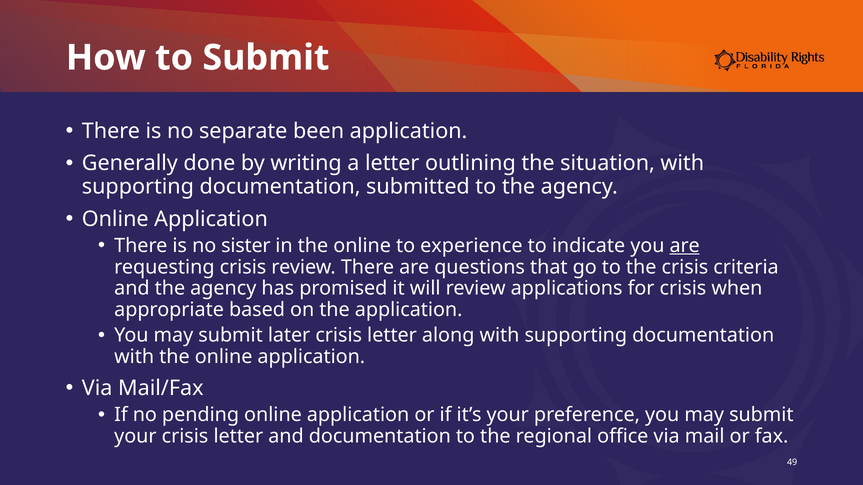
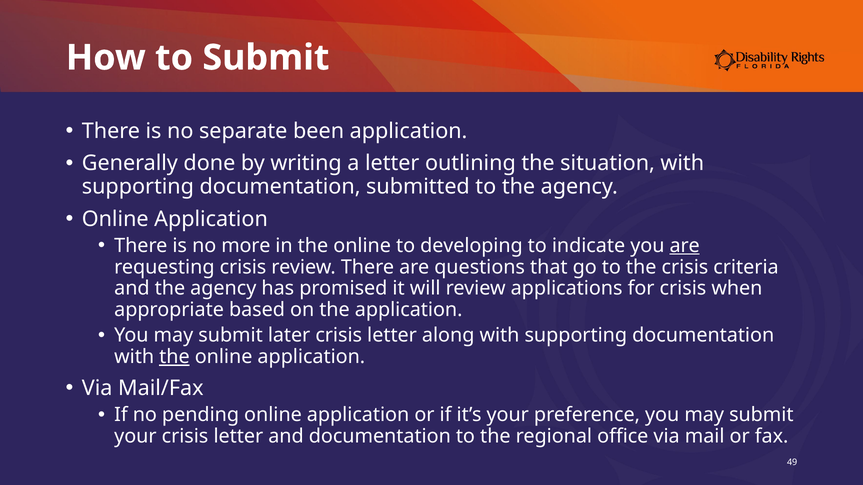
sister: sister -> more
experience: experience -> developing
the at (174, 357) underline: none -> present
